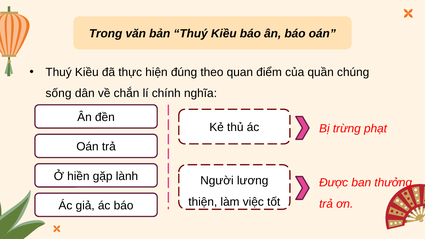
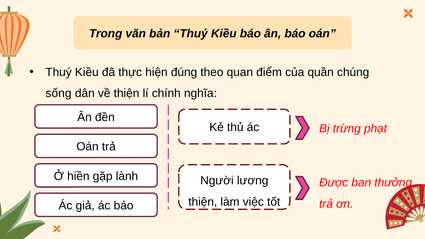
về chắn: chắn -> thiện
